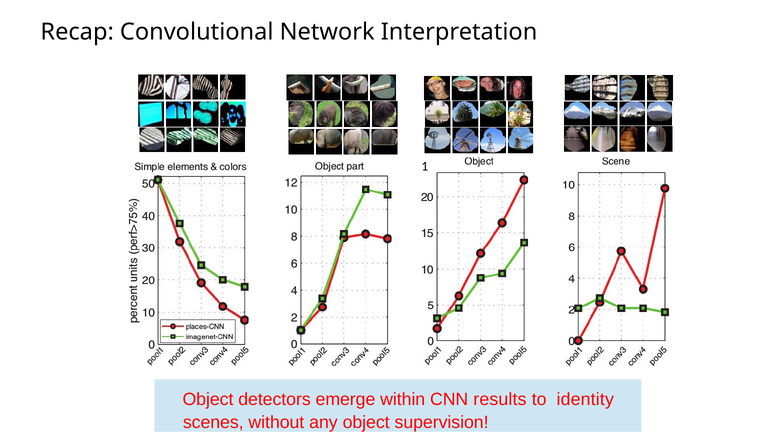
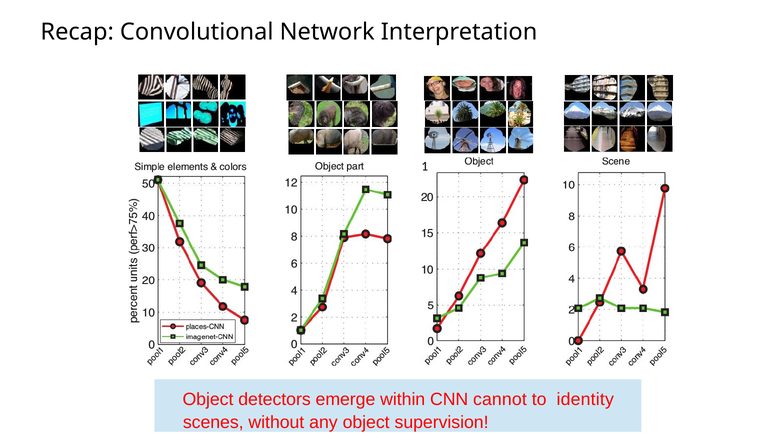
results: results -> cannot
